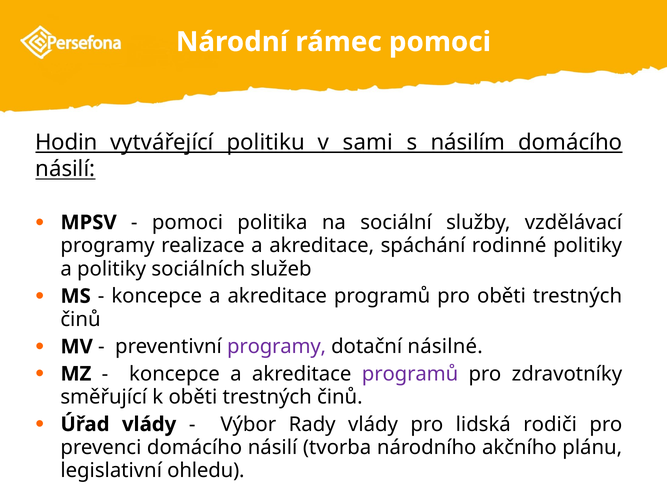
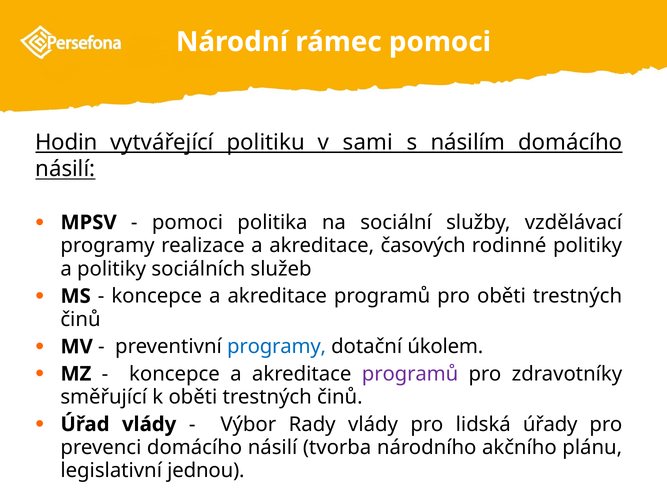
spáchání: spáchání -> časových
programy at (277, 347) colour: purple -> blue
násilné: násilné -> úkolem
rodiči: rodiči -> úřady
ohledu: ohledu -> jednou
